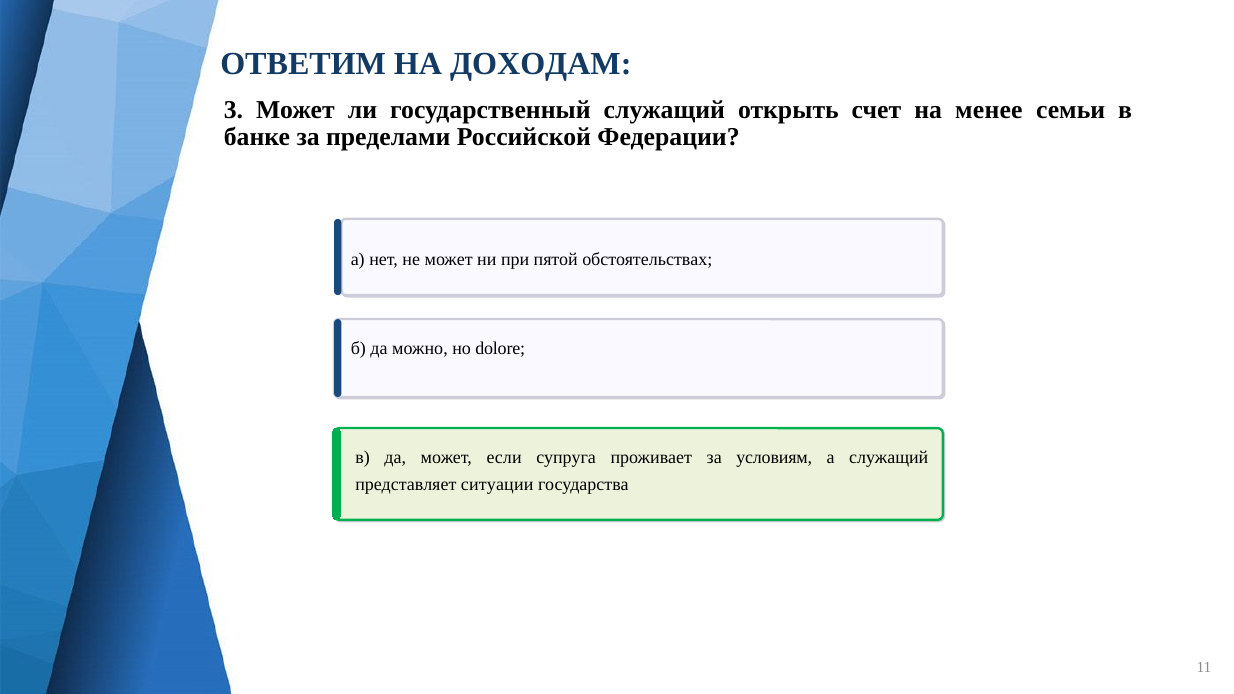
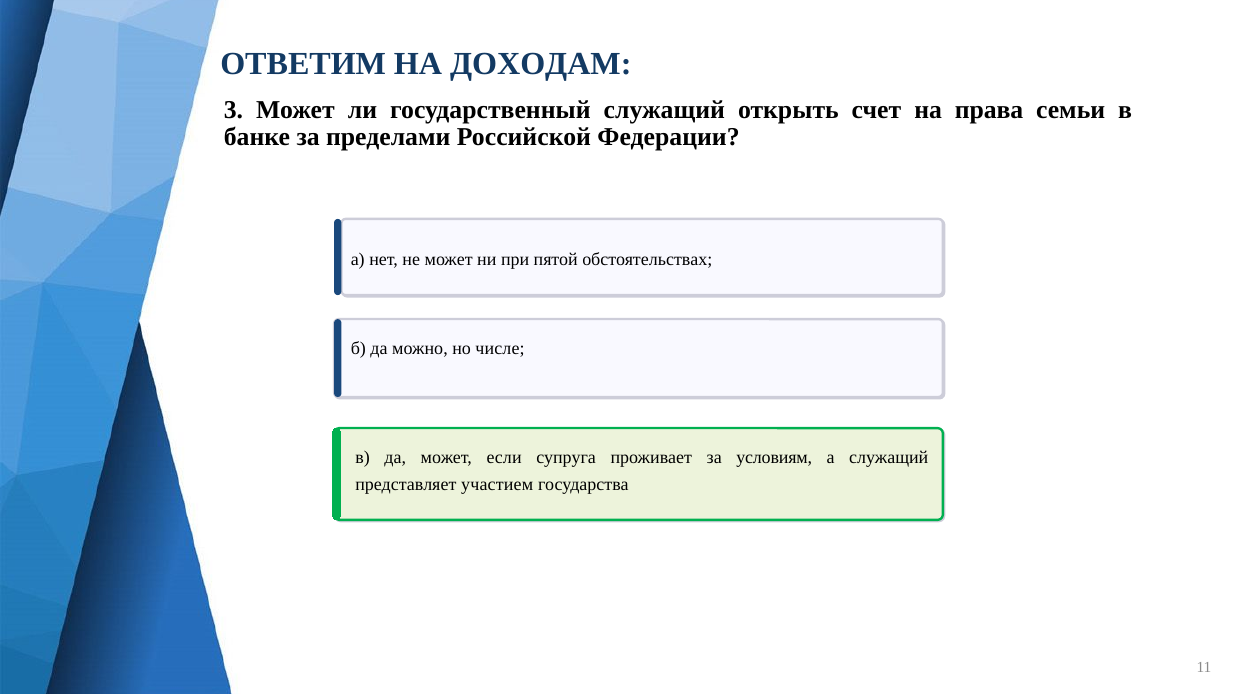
менее: менее -> права
dolore: dolore -> числе
ситуации: ситуации -> участием
